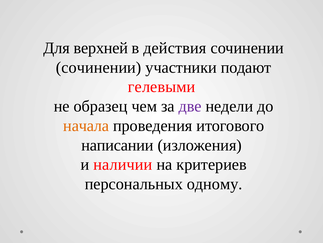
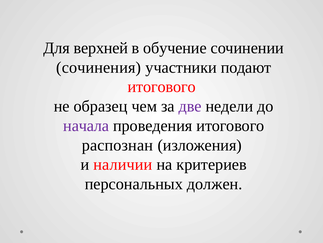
действия: действия -> обучение
сочинении at (99, 67): сочинении -> сочинения
гелевыми at (162, 87): гелевыми -> итогового
начала colour: orange -> purple
написании: написании -> распознан
одному: одному -> должен
